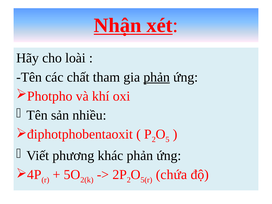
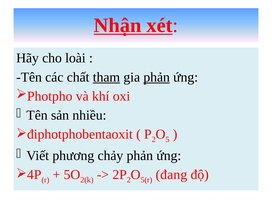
tham underline: none -> present
khác: khác -> chảy
chứa: chứa -> đang
